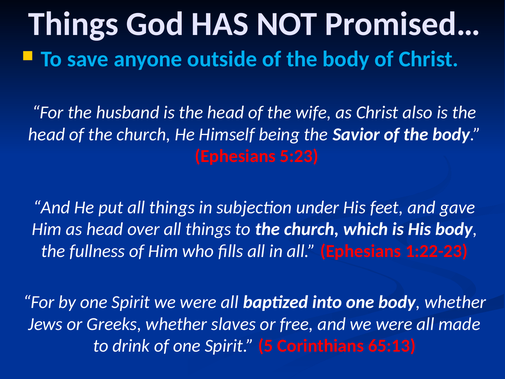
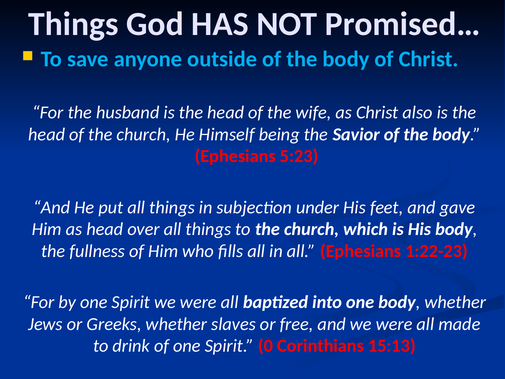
5: 5 -> 0
65:13: 65:13 -> 15:13
